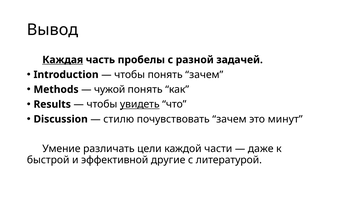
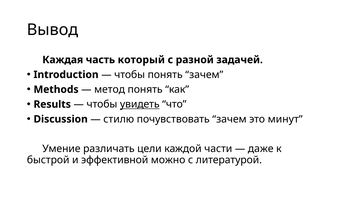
Каждая underline: present -> none
пробелы: пробелы -> который
чужой: чужой -> метод
другие: другие -> можно
